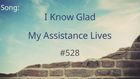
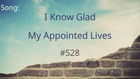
Assistance: Assistance -> Appointed
